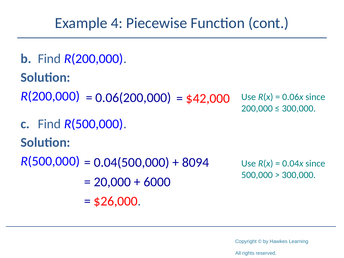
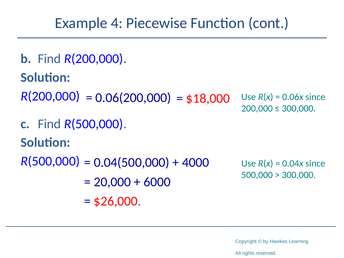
$42,000: $42,000 -> $18,000
8094: 8094 -> 4000
